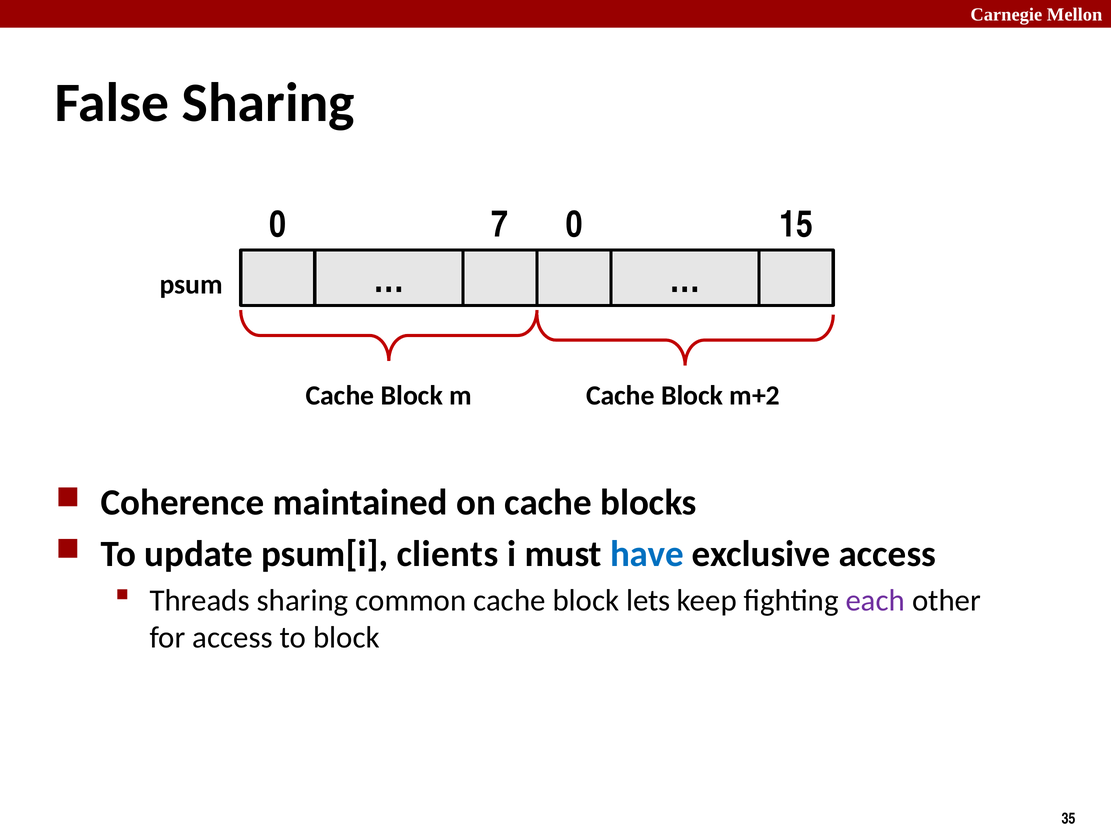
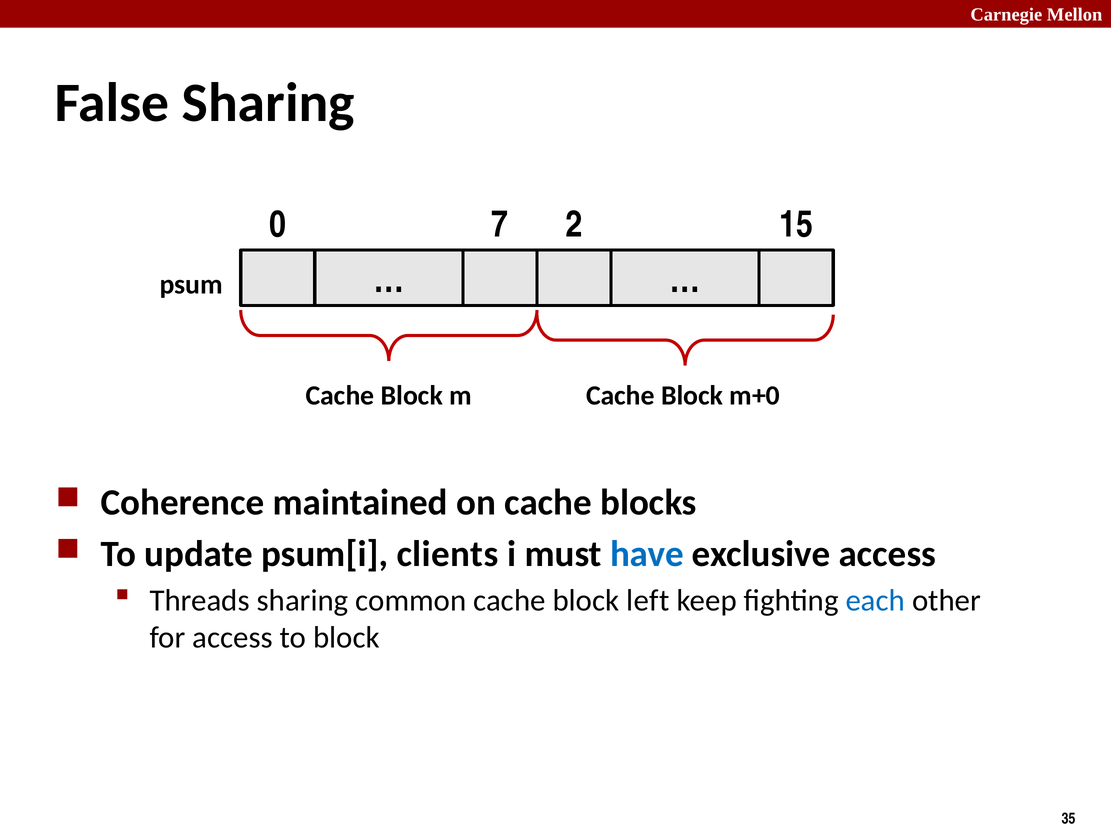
7 0: 0 -> 2
m+2: m+2 -> m+0
lets: lets -> left
each colour: purple -> blue
